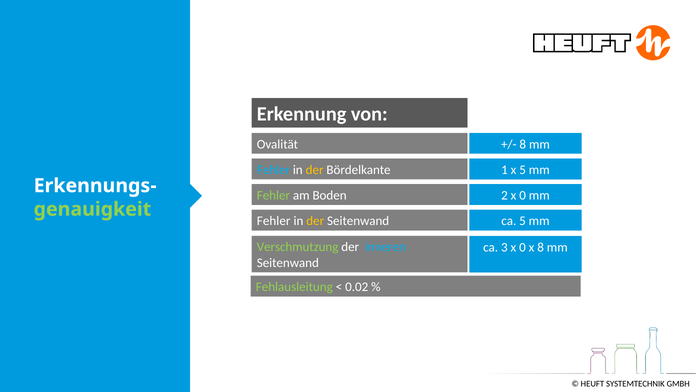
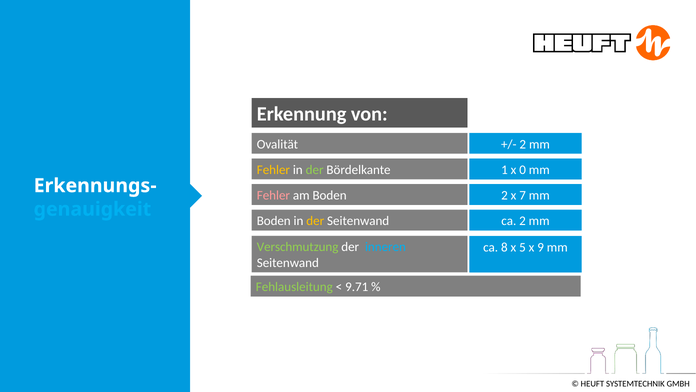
8 at (523, 144): 8 -> 2
Fehler at (273, 170) colour: light blue -> yellow
der at (315, 170) colour: yellow -> light green
x 5: 5 -> 0
Fehler at (273, 195) colour: light green -> pink
2 x 0: 0 -> 7
genauigkeit colour: light green -> light blue
Fehler at (274, 221): Fehler -> Boden
ca 5: 5 -> 2
3: 3 -> 8
0 at (522, 247): 0 -> 5
x 8: 8 -> 9
0.02: 0.02 -> 9.71
